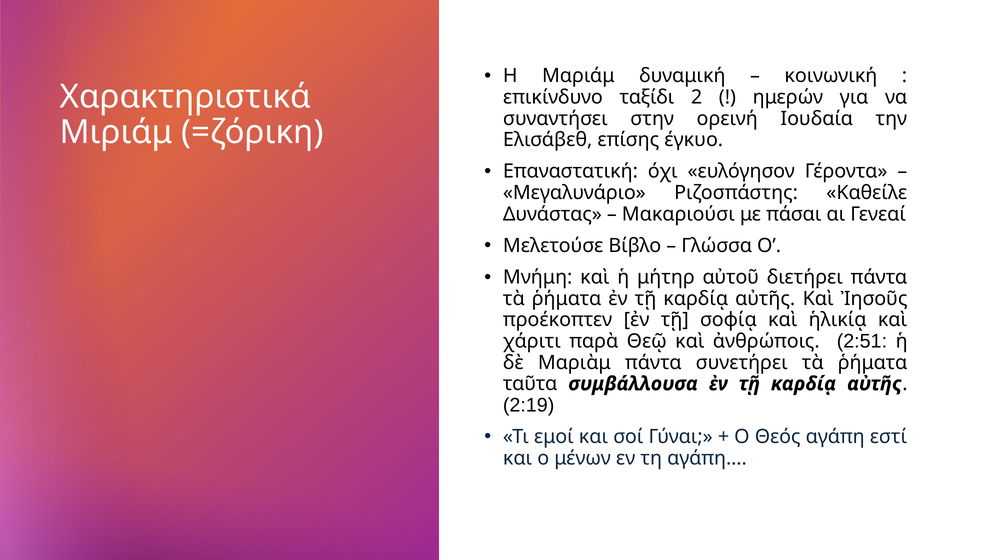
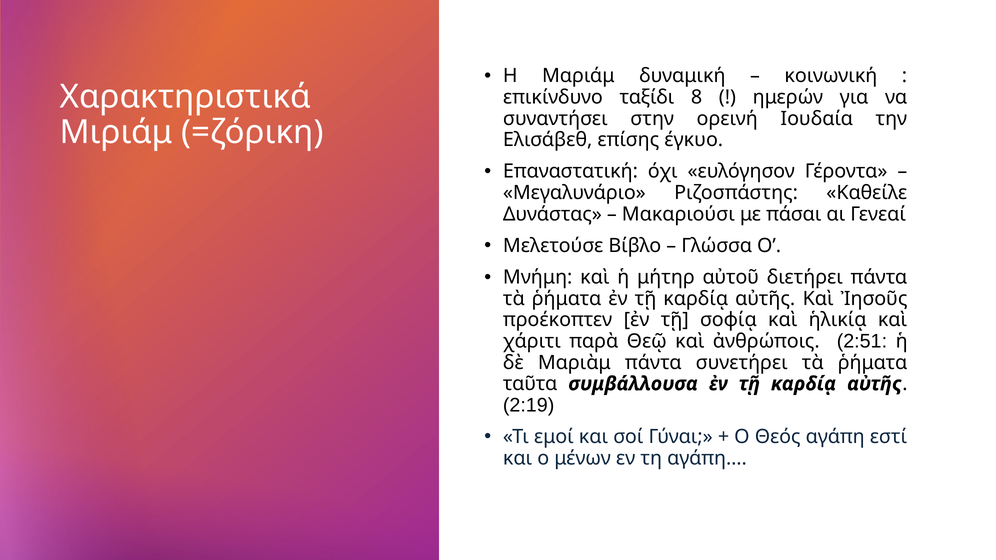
2: 2 -> 8
